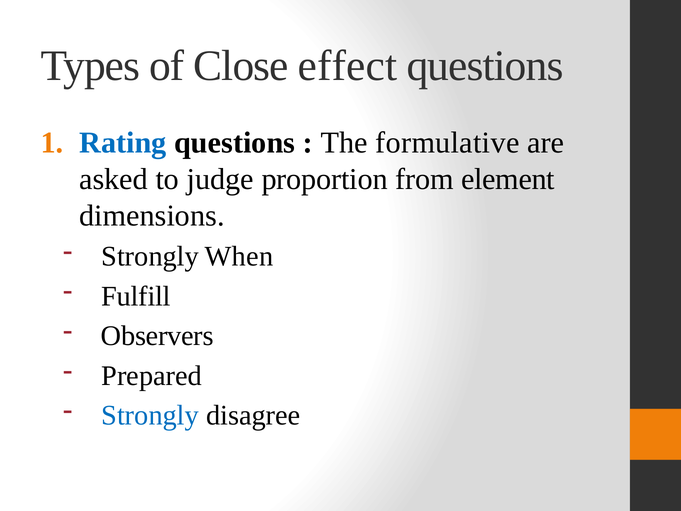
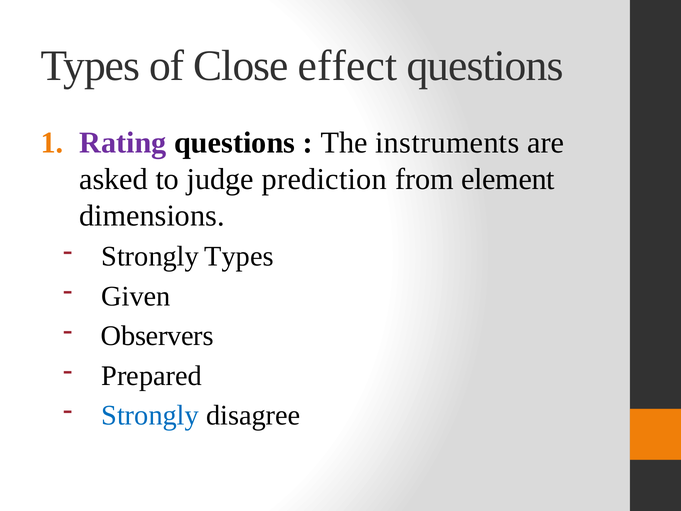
Rating colour: blue -> purple
formulative: formulative -> instruments
proportion: proportion -> prediction
Strongly When: When -> Types
Fulfill: Fulfill -> Given
